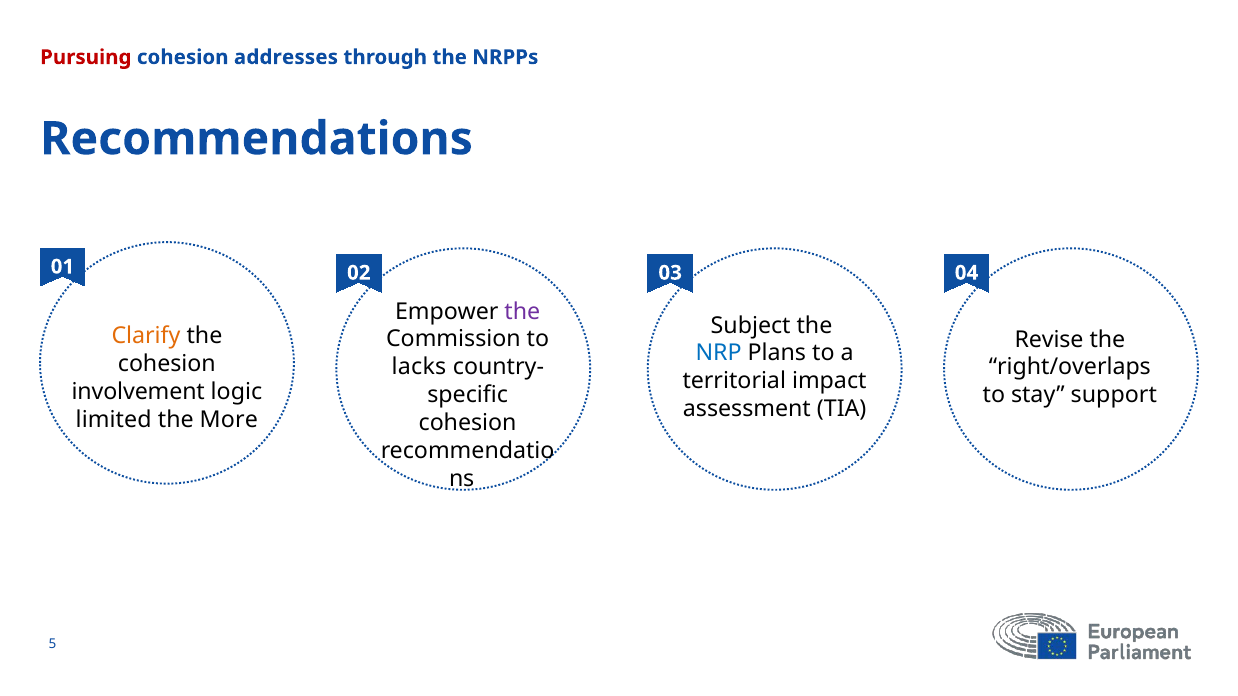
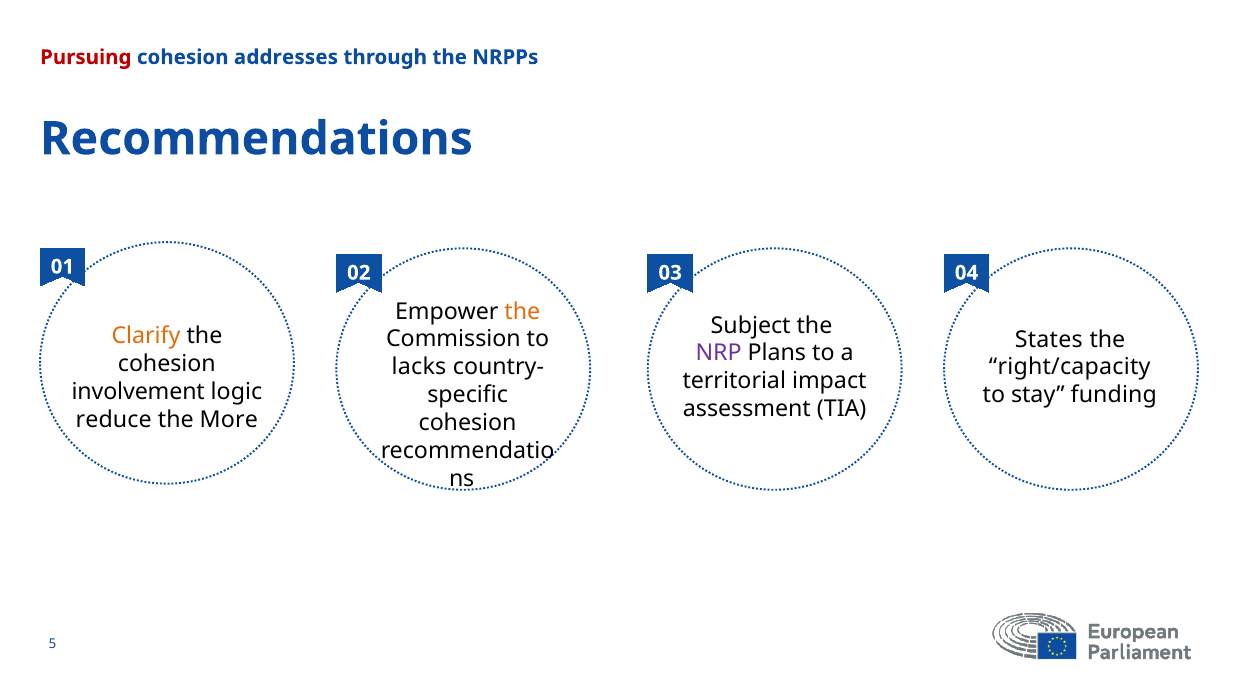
the at (522, 312) colour: purple -> orange
Revise: Revise -> States
NRP colour: blue -> purple
right/overlaps: right/overlaps -> right/capacity
support: support -> funding
limited: limited -> reduce
